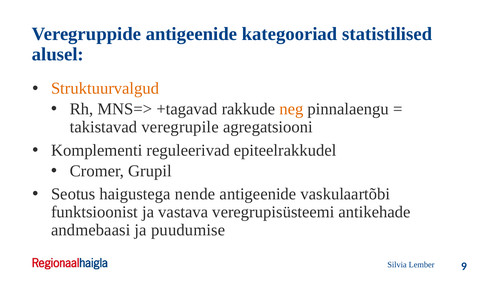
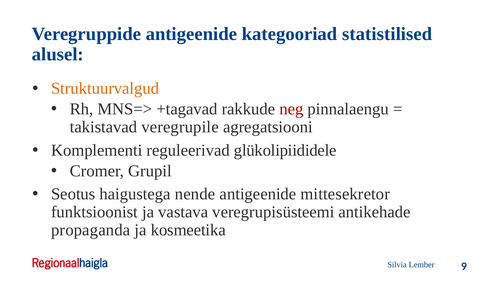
neg colour: orange -> red
epiteelrakkudel: epiteelrakkudel -> glükolipiididele
vaskulaartõbi: vaskulaartõbi -> mittesekretor
andmebaasi: andmebaasi -> propaganda
puudumise: puudumise -> kosmeetika
